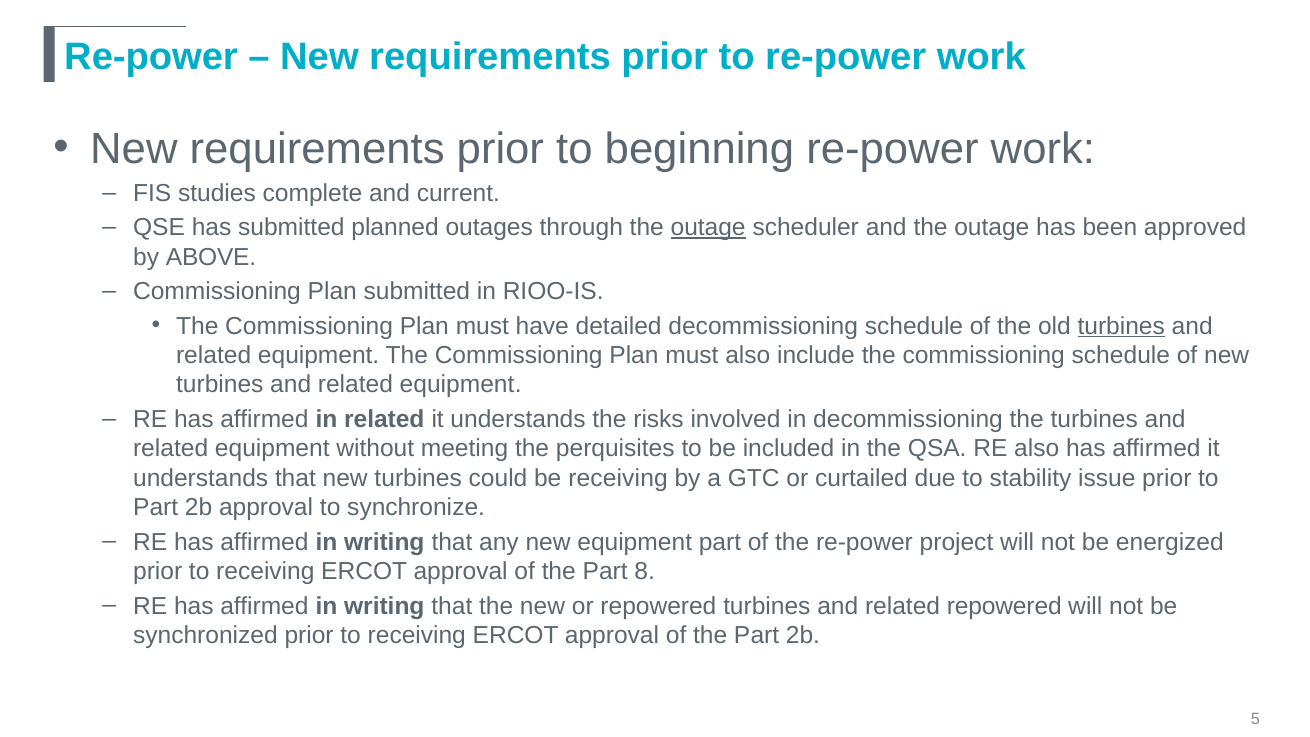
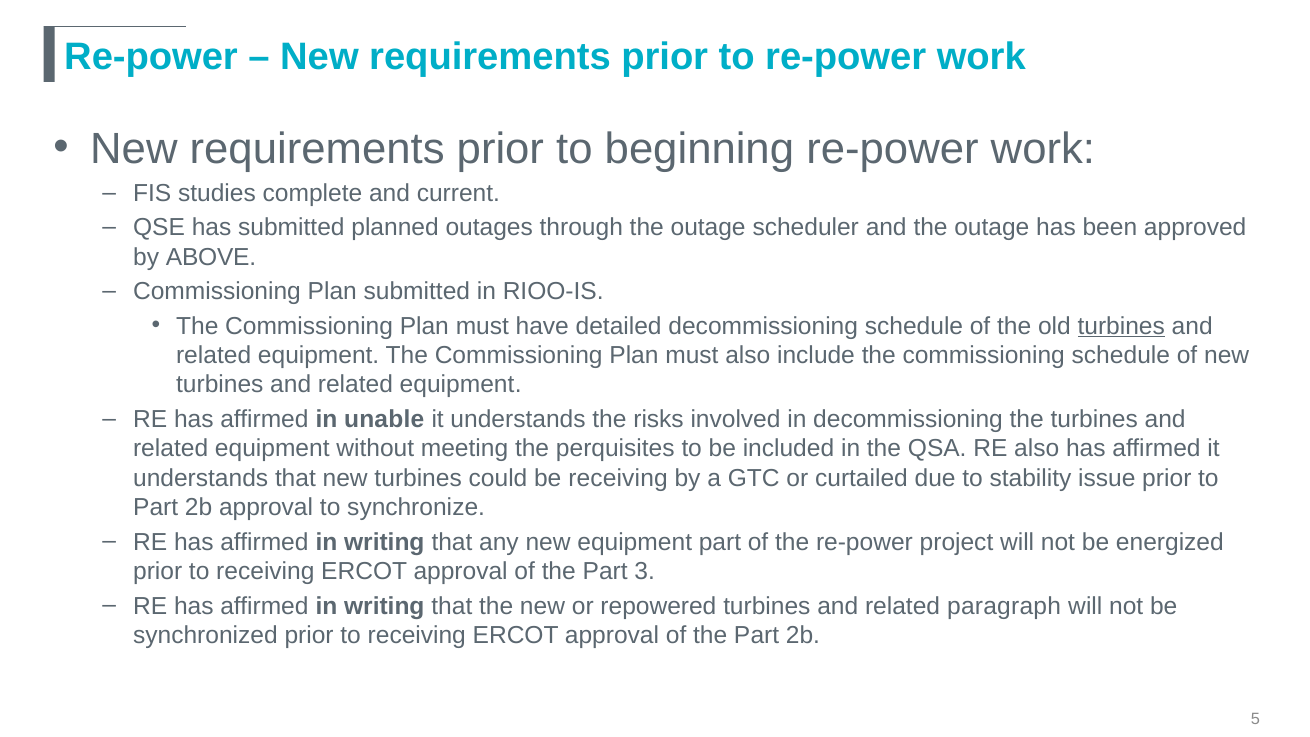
outage at (708, 228) underline: present -> none
in related: related -> unable
8: 8 -> 3
related repowered: repowered -> paragraph
